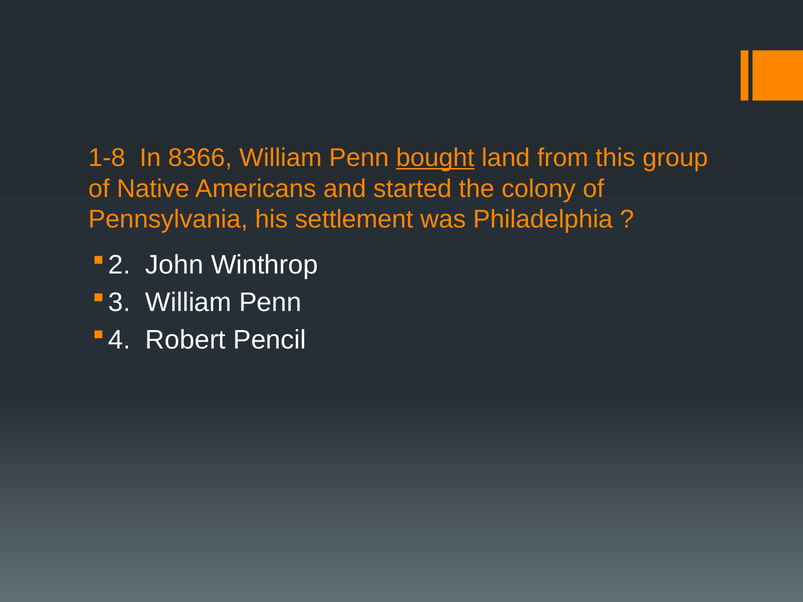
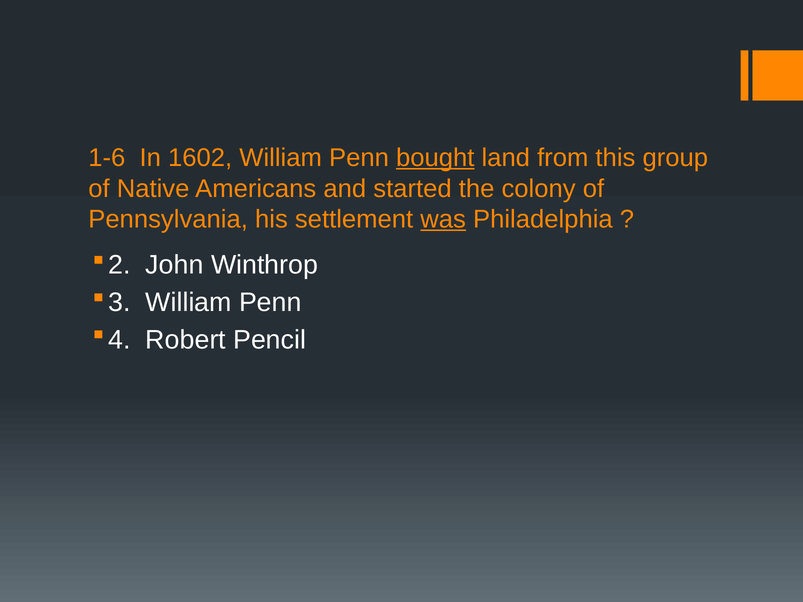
1-8: 1-8 -> 1-6
8366: 8366 -> 1602
was underline: none -> present
